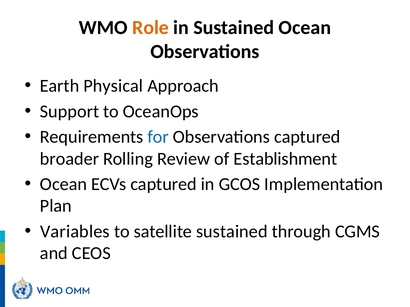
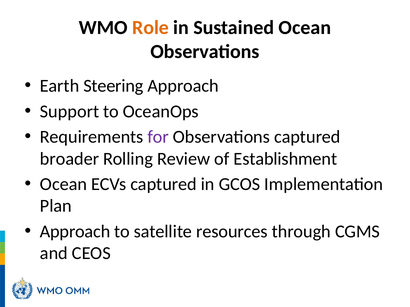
Physical: Physical -> Steering
for colour: blue -> purple
Variables at (75, 232): Variables -> Approach
satellite sustained: sustained -> resources
